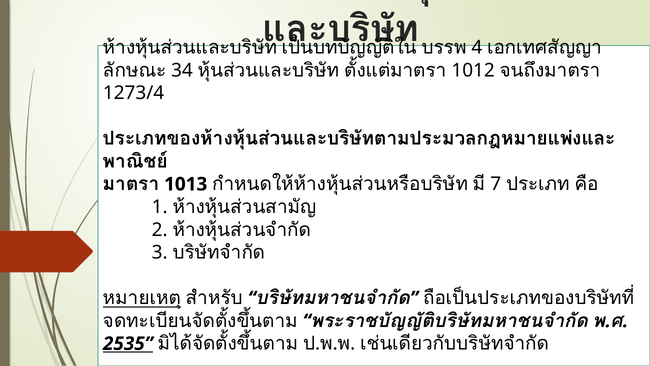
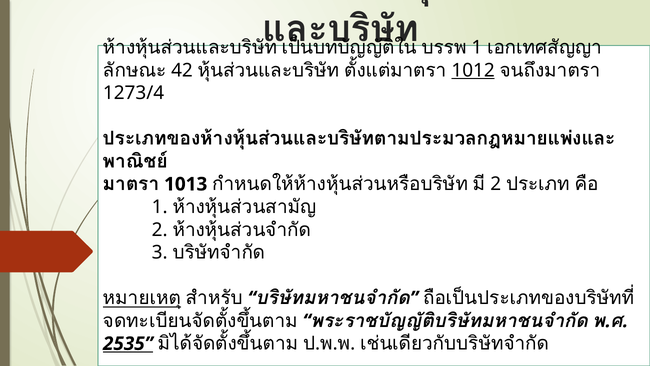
4 at (477, 47): 4 -> 1
34: 34 -> 42
1012 underline: none -> present
7 at (496, 184): 7 -> 2
